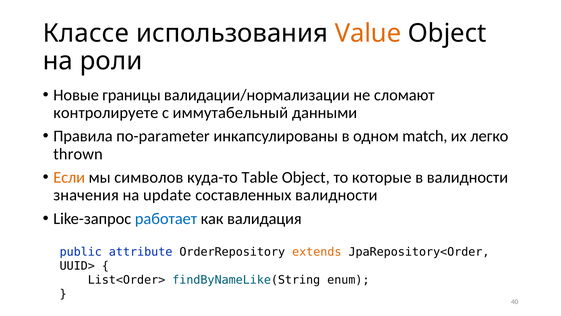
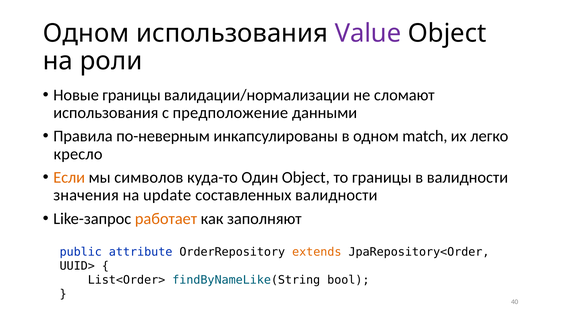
Классе at (86, 33): Классе -> Одном
Value colour: orange -> purple
контролируете at (106, 113): контролируете -> использования
иммутабельный: иммутабельный -> предположение
по-parameter: по-parameter -> по-неверным
thrown: thrown -> кресло
Table: Table -> Один
то которые: которые -> границы
работает colour: blue -> orange
валидация: валидация -> заполняют
enum: enum -> bool
